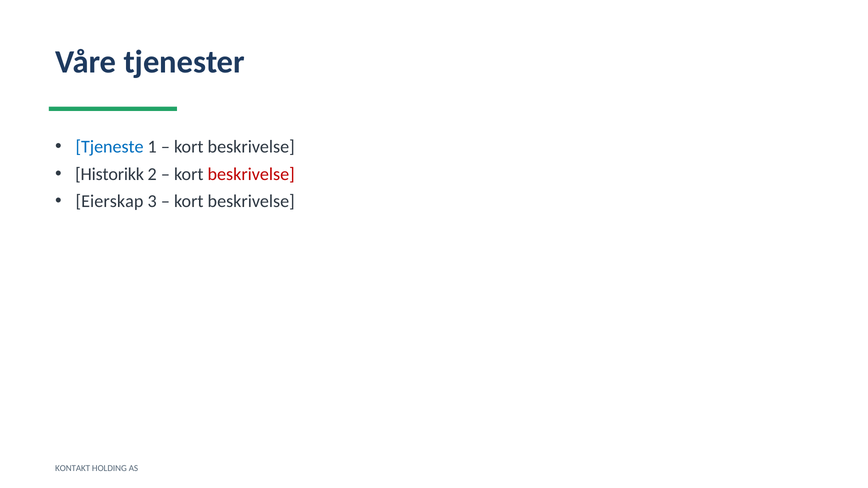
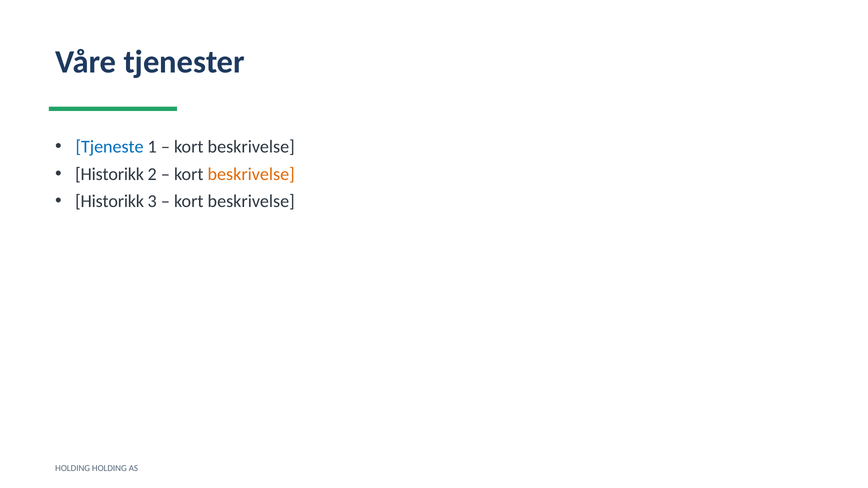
beskrivelse at (251, 174) colour: red -> orange
Eierskap at (110, 201): Eierskap -> Historikk
KONTAKT at (73, 468): KONTAKT -> HOLDING
